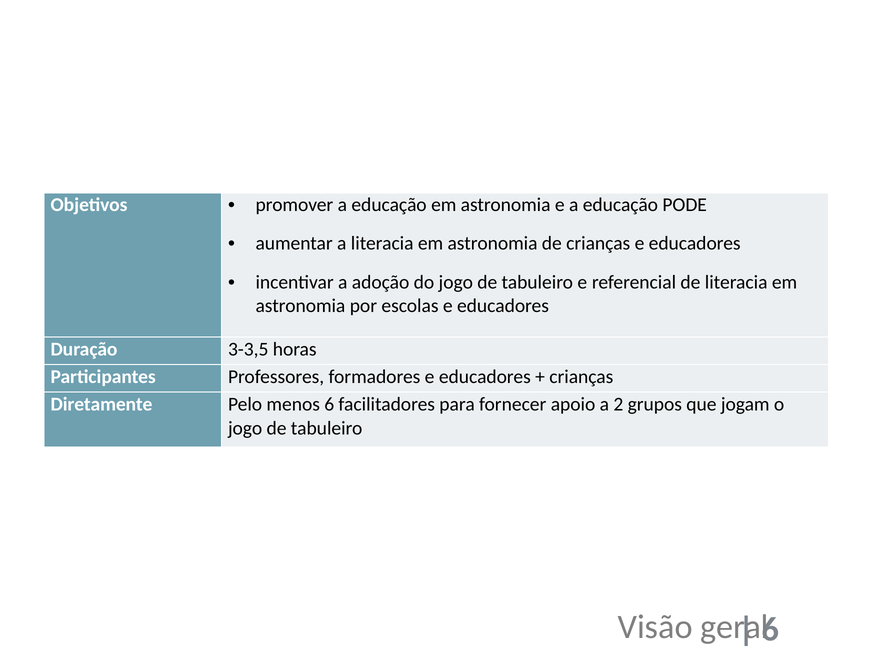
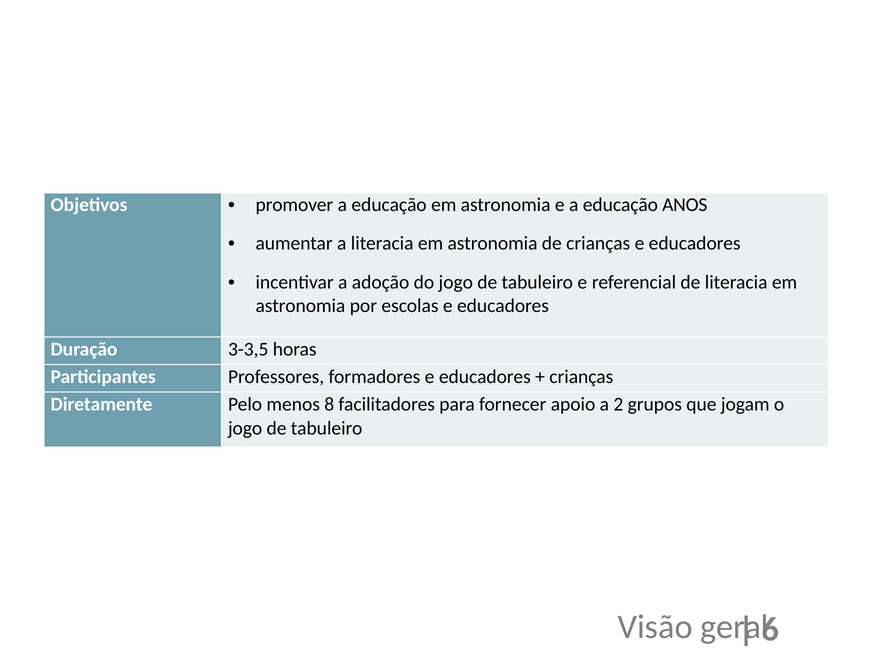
PODE: PODE -> ANOS
menos 6: 6 -> 8
